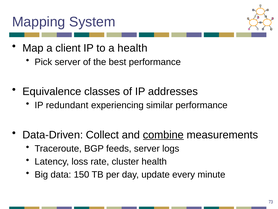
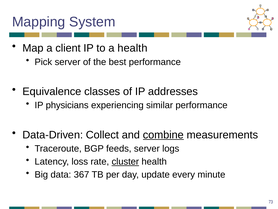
redundant: redundant -> physicians
cluster underline: none -> present
150: 150 -> 367
